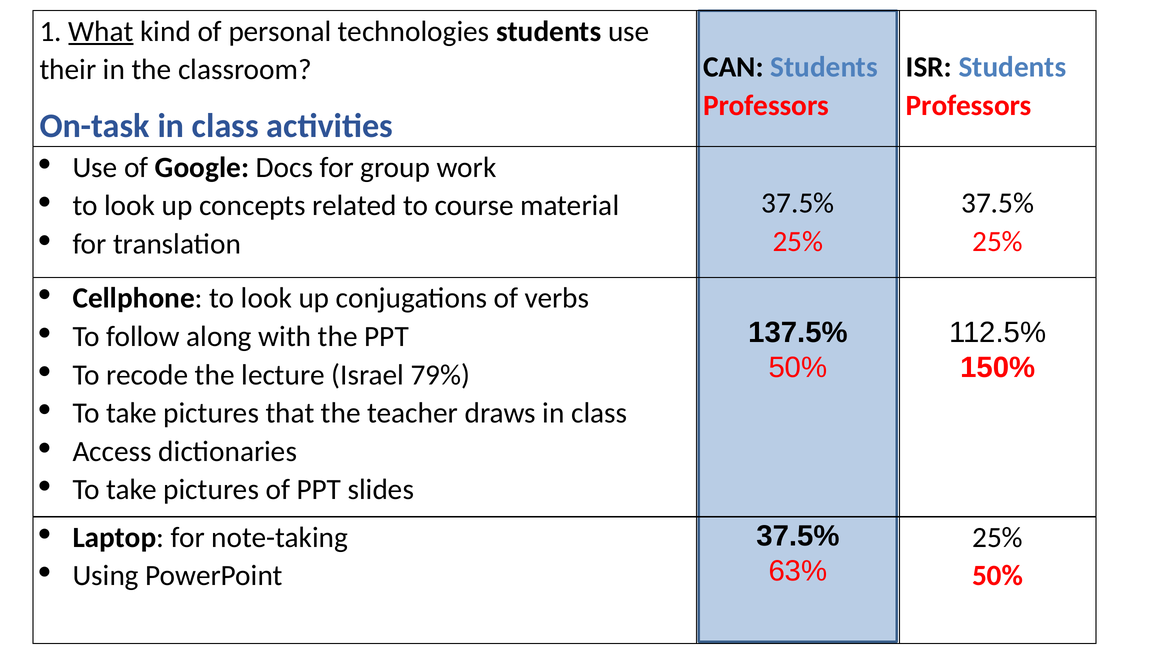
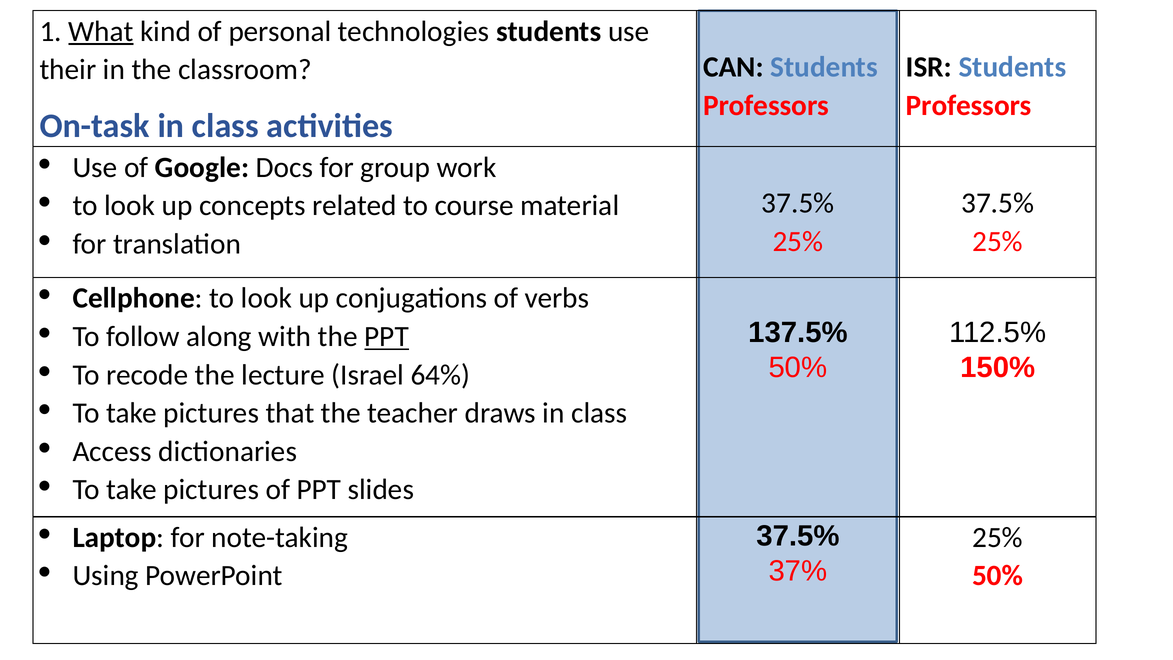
PPT at (387, 336) underline: none -> present
79%: 79% -> 64%
63%: 63% -> 37%
